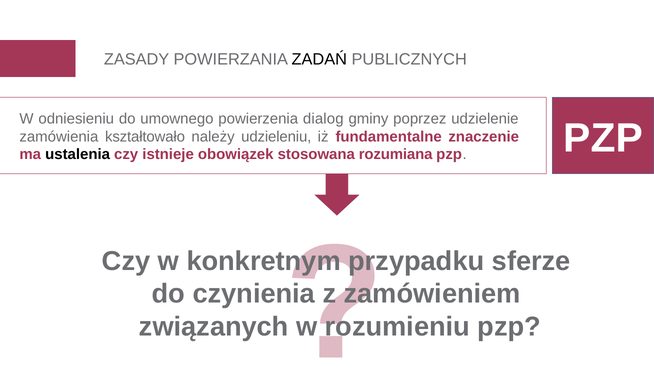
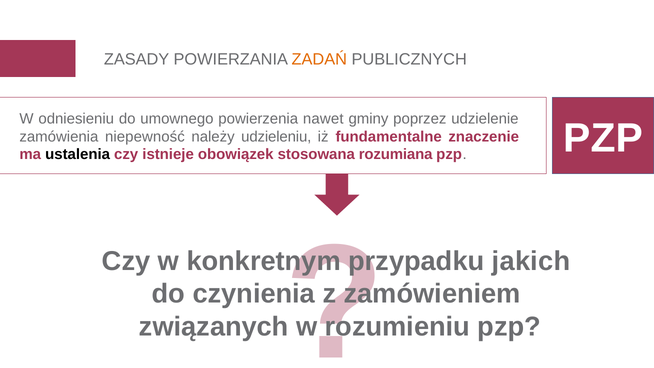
ZADAŃ colour: black -> orange
dialog: dialog -> nawet
kształtowało: kształtowało -> niepewność
sferze: sferze -> jakich
